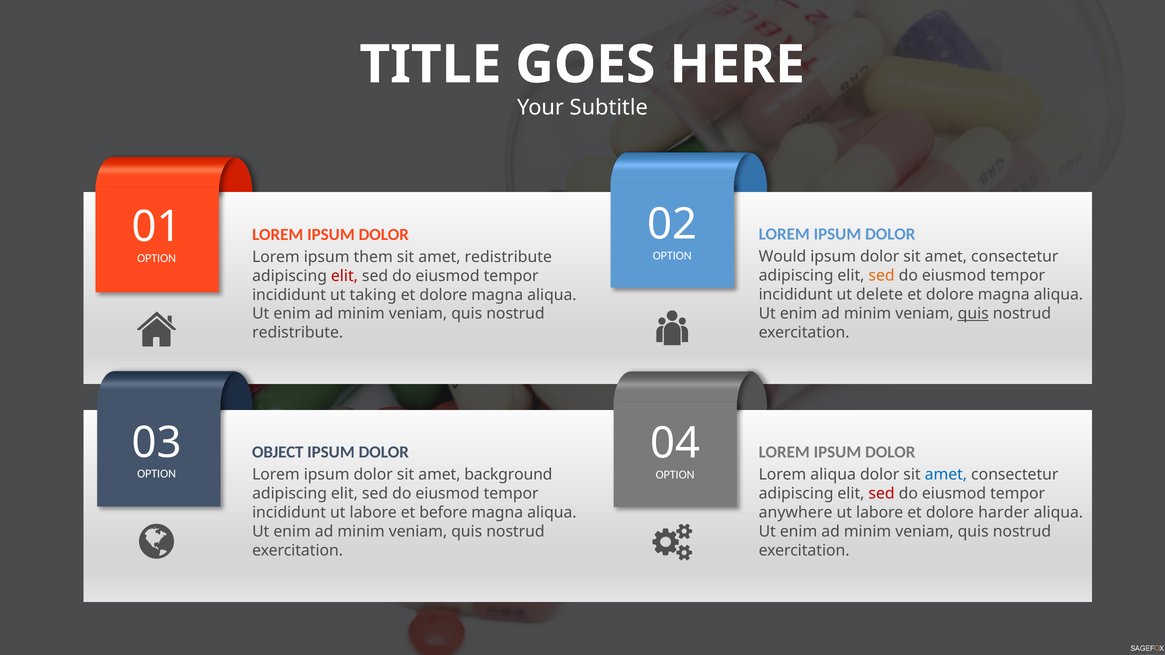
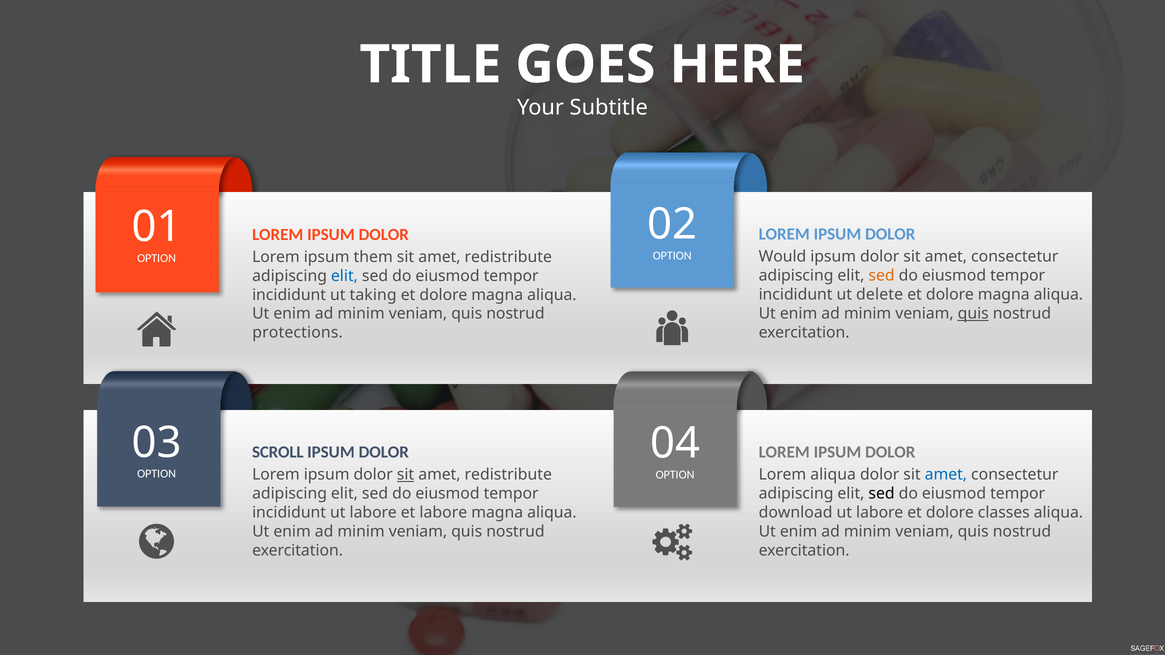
elit at (344, 276) colour: red -> blue
redistribute at (298, 333): redistribute -> protections
OBJECT: OBJECT -> SCROLL
sit at (406, 475) underline: none -> present
background at (508, 475): background -> redistribute
sed at (882, 494) colour: red -> black
anywhere: anywhere -> download
harder: harder -> classes
et before: before -> labore
